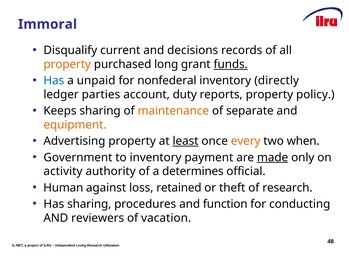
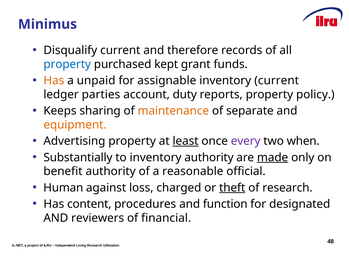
Immoral: Immoral -> Minimus
decisions: decisions -> therefore
property at (67, 64) colour: orange -> blue
long: long -> kept
funds underline: present -> none
Has at (54, 80) colour: blue -> orange
nonfederal: nonfederal -> assignable
inventory directly: directly -> current
every colour: orange -> purple
Government: Government -> Substantially
inventory payment: payment -> authority
activity: activity -> benefit
determines: determines -> reasonable
retained: retained -> charged
theft underline: none -> present
Has sharing: sharing -> content
conducting: conducting -> designated
vacation: vacation -> financial
